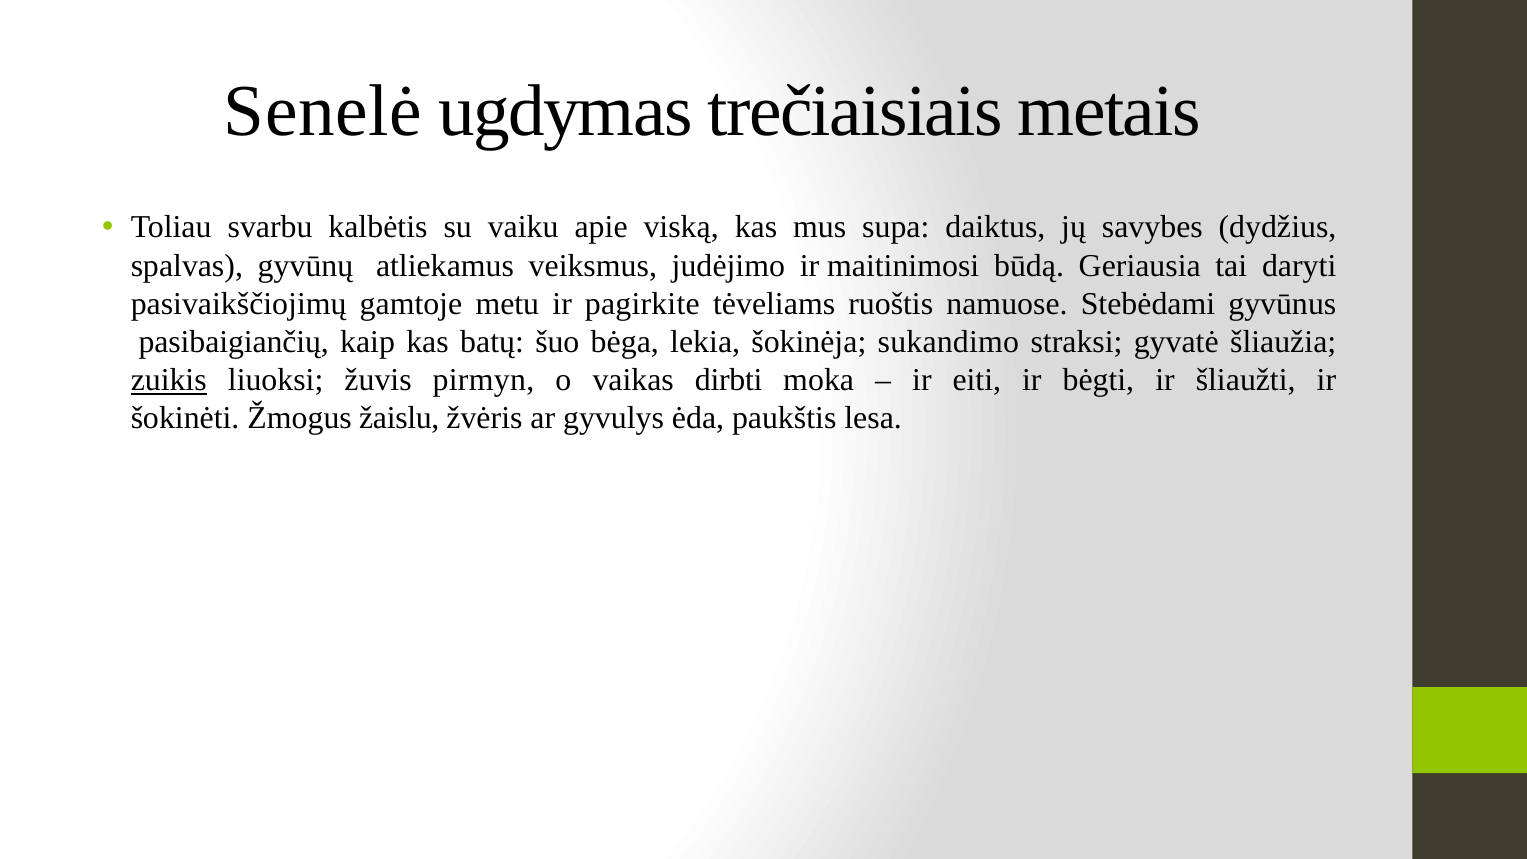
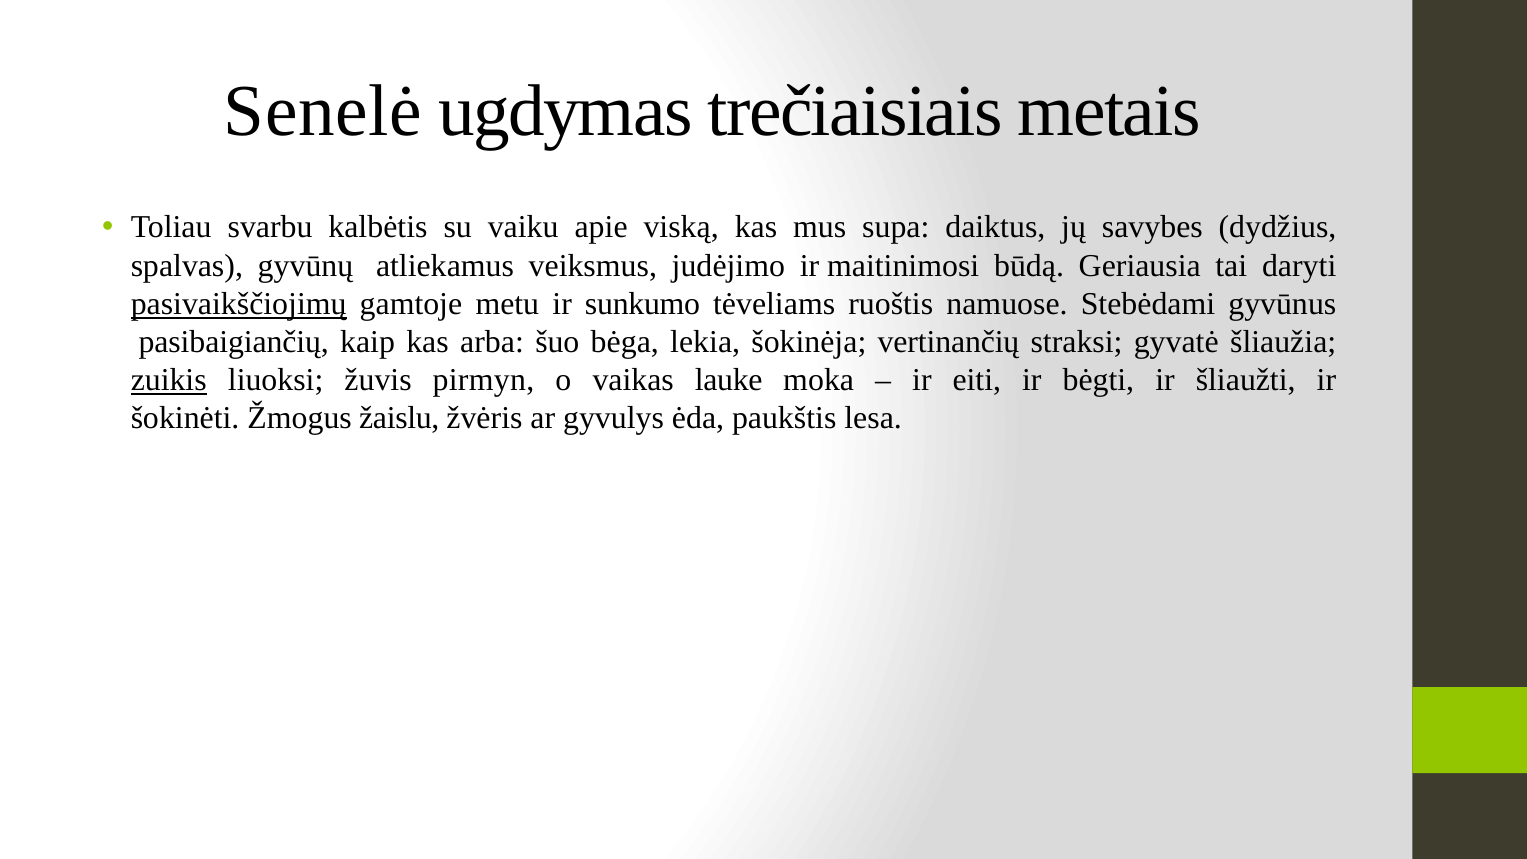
pasivaikščiojimų underline: none -> present
pagirkite: pagirkite -> sunkumo
batų: batų -> arba
sukandimo: sukandimo -> vertinančių
dirbti: dirbti -> lauke
